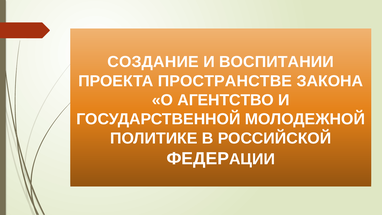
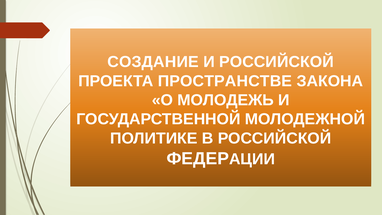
И ВОСПИТАНИИ: ВОСПИТАНИИ -> РОССИЙСКОЙ
АГЕНТСТВО: АГЕНТСТВО -> МОЛОДЕЖЬ
